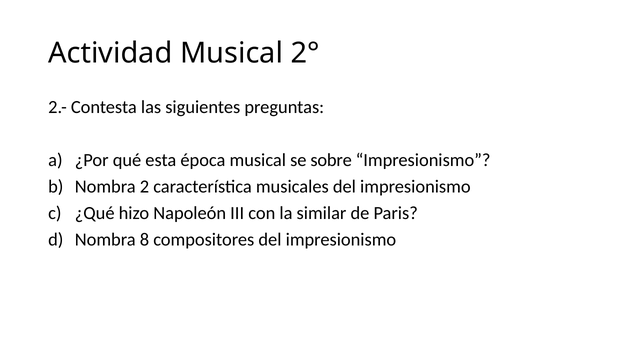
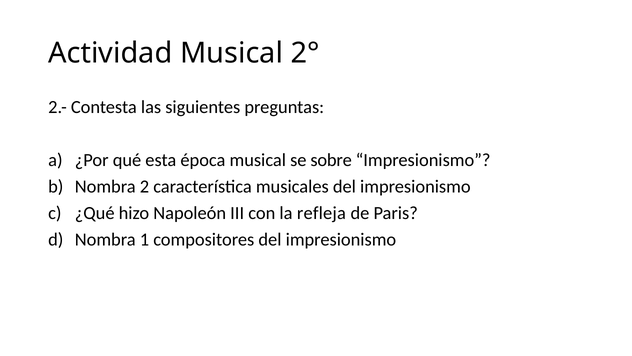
similar: similar -> refleja
8: 8 -> 1
